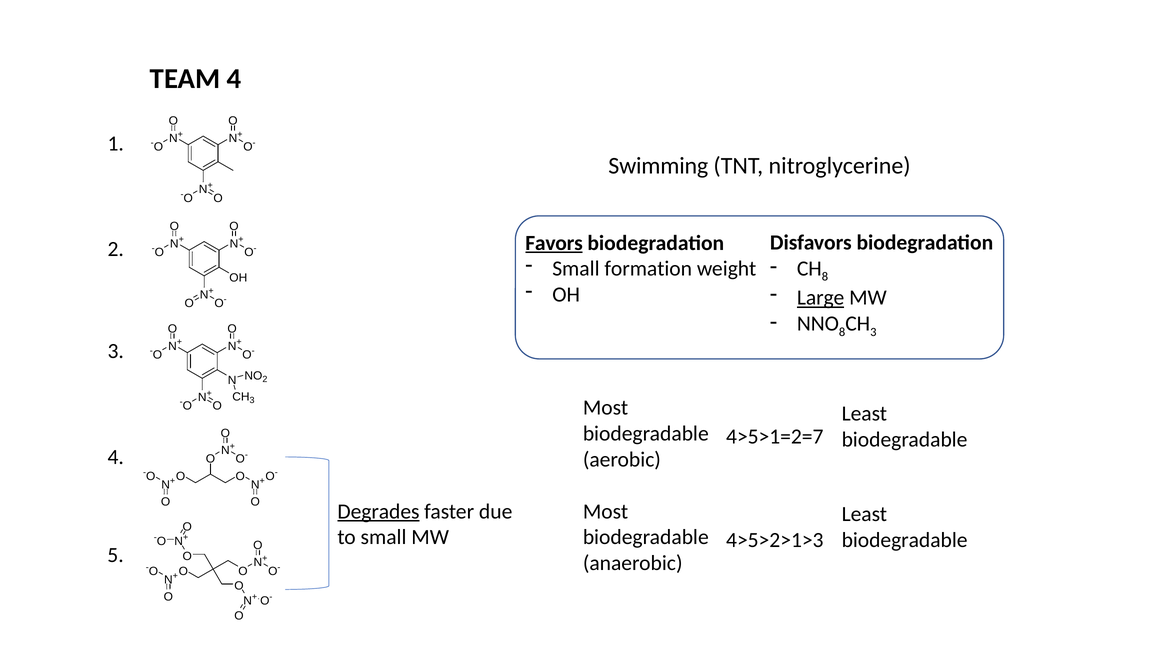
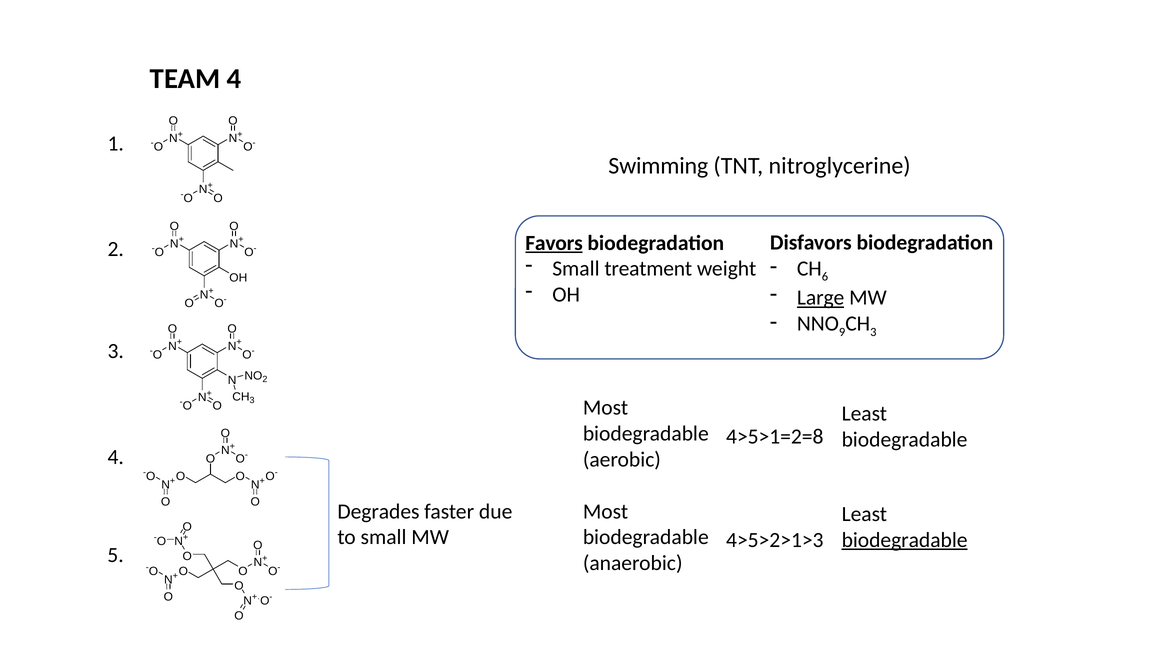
formation: formation -> treatment
8 at (825, 277): 8 -> 6
8 at (842, 332): 8 -> 9
4>5>1=2=7: 4>5>1=2=7 -> 4>5>1=2=8
Degrades underline: present -> none
biodegradable at (905, 539) underline: none -> present
